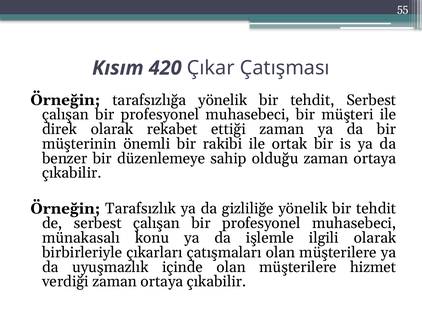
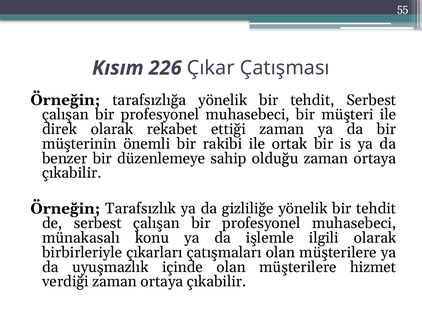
420: 420 -> 226
